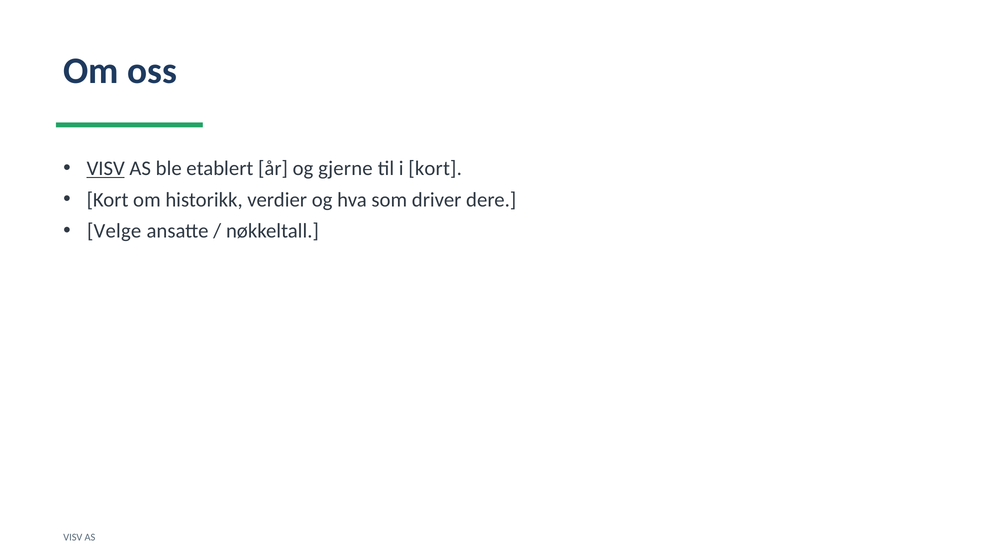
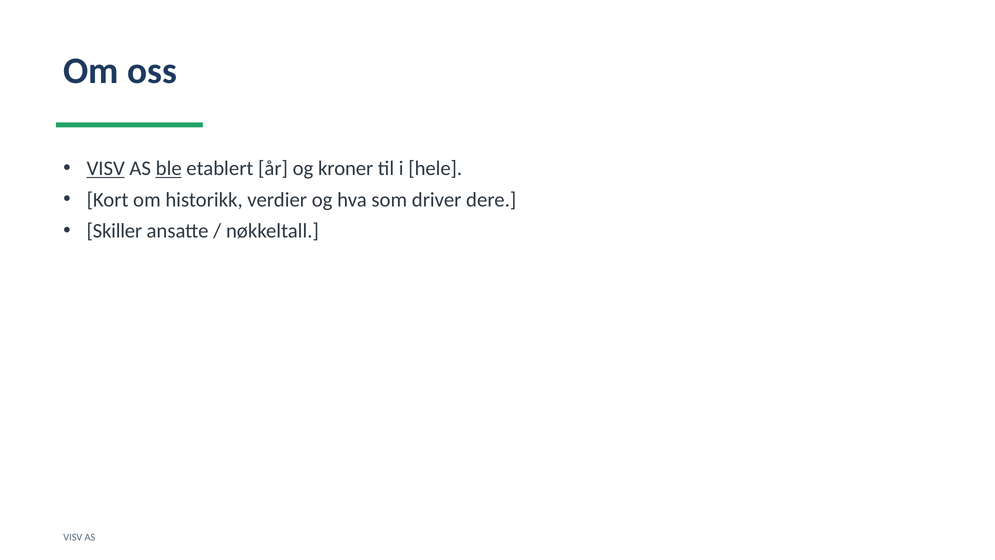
ble underline: none -> present
gjerne: gjerne -> kroner
i kort: kort -> hele
Velge: Velge -> Skiller
